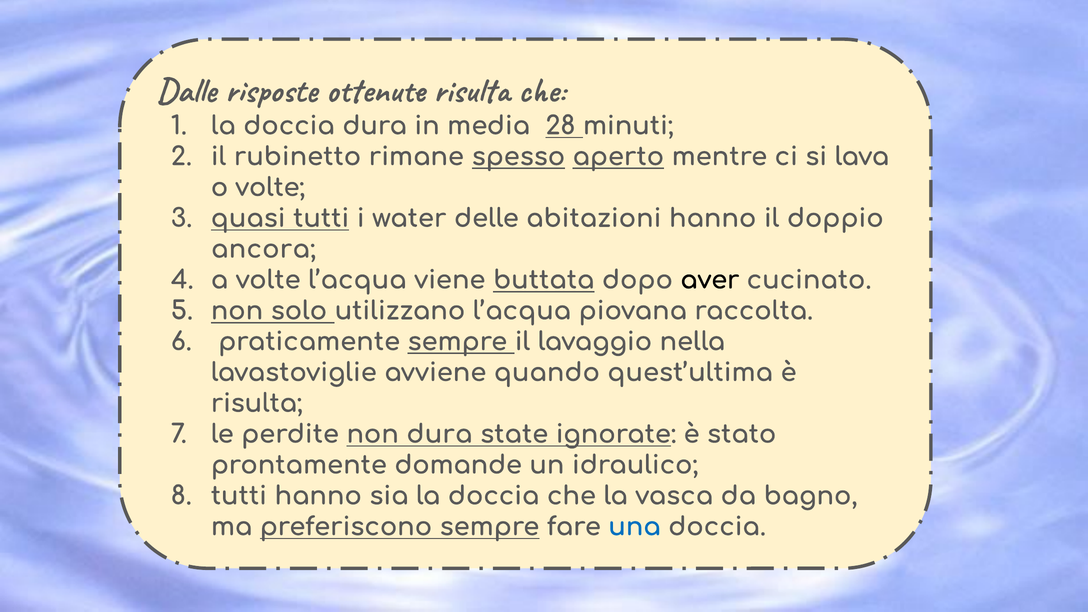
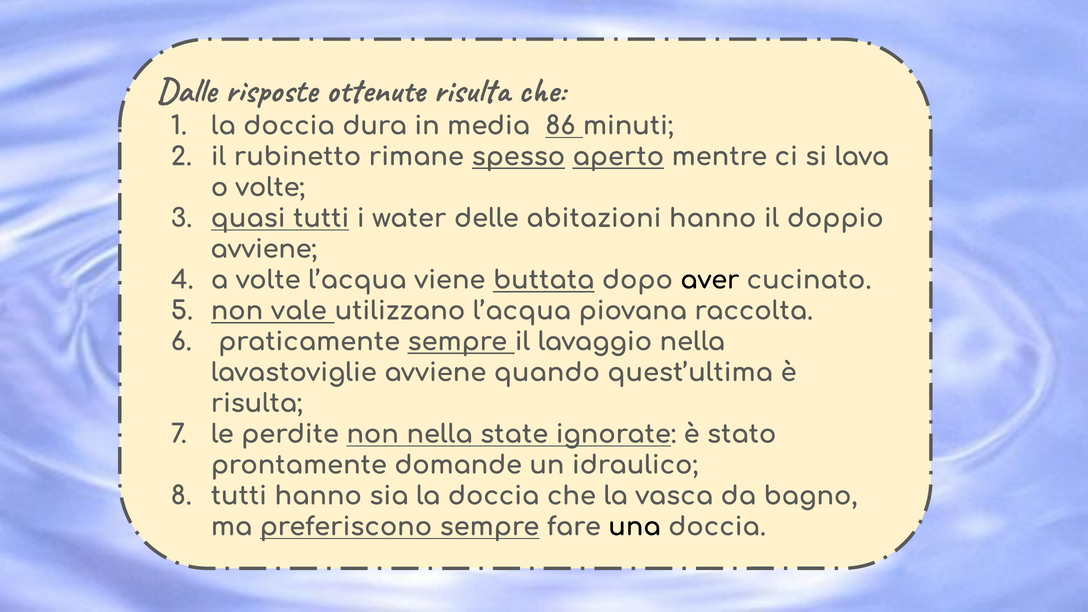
28: 28 -> 86
ancora at (263, 249): ancora -> avviene
solo: solo -> vale
non dura: dura -> nella
una colour: blue -> black
